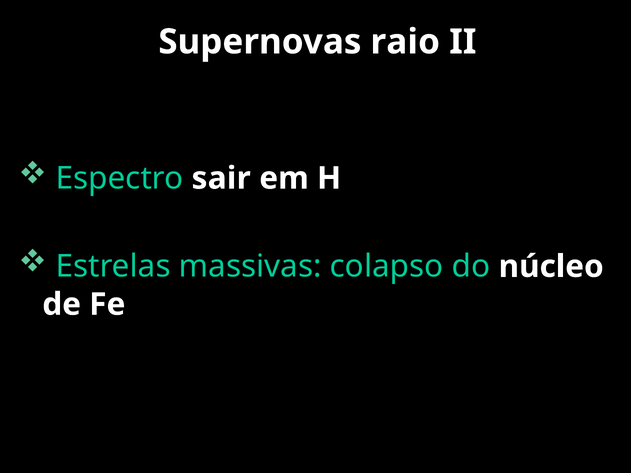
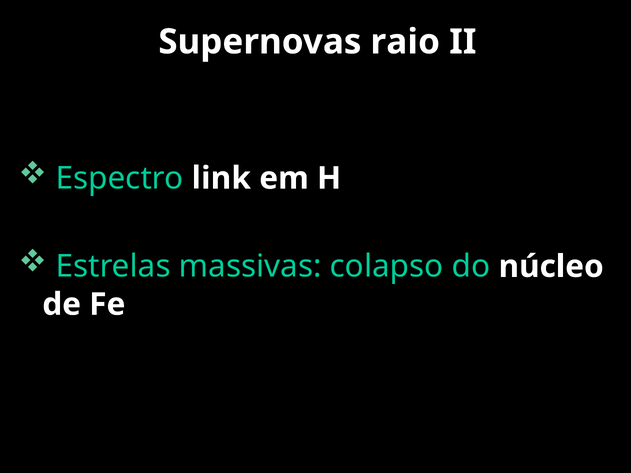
sair: sair -> link
